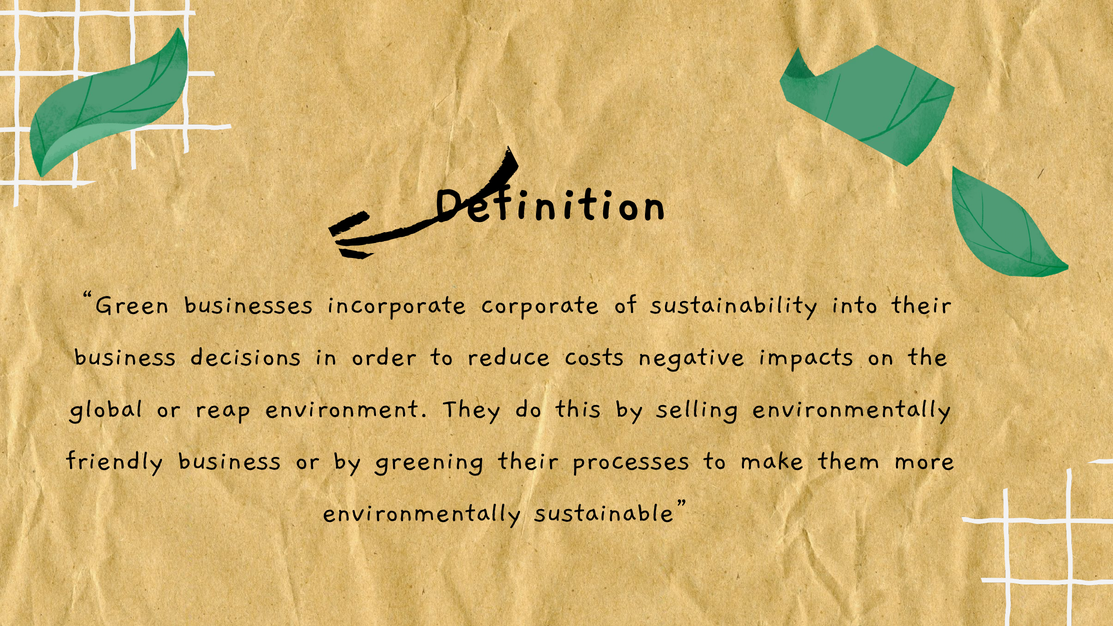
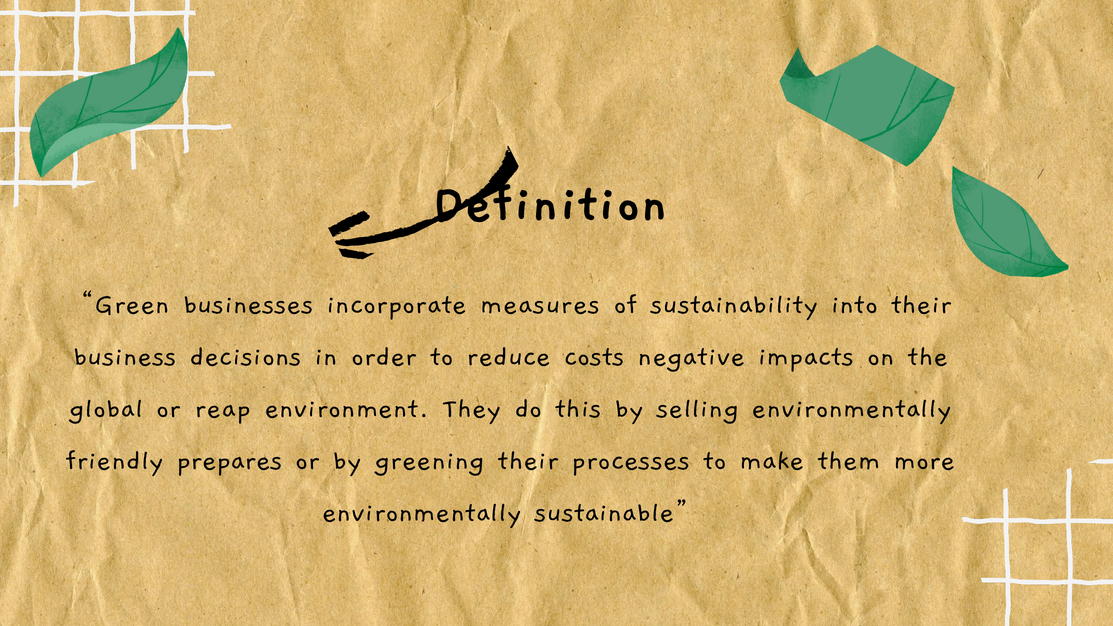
corporate: corporate -> measures
friendly business: business -> prepares
